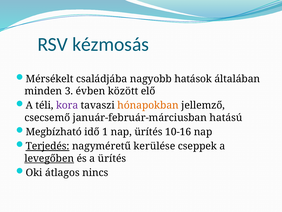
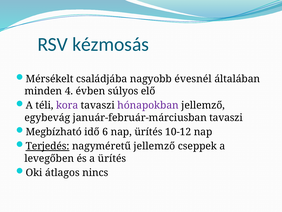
hatások: hatások -> évesnél
3: 3 -> 4
között: között -> súlyos
hónapokban colour: orange -> purple
csecsemő: csecsemő -> egybevág
január-február-márciusban hatású: hatású -> tavaszi
1: 1 -> 6
10-16: 10-16 -> 10-12
nagyméretű kerülése: kerülése -> jellemző
levegőben underline: present -> none
